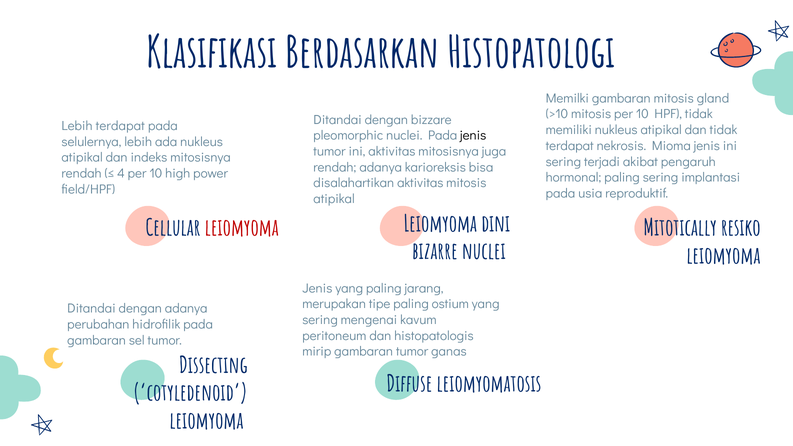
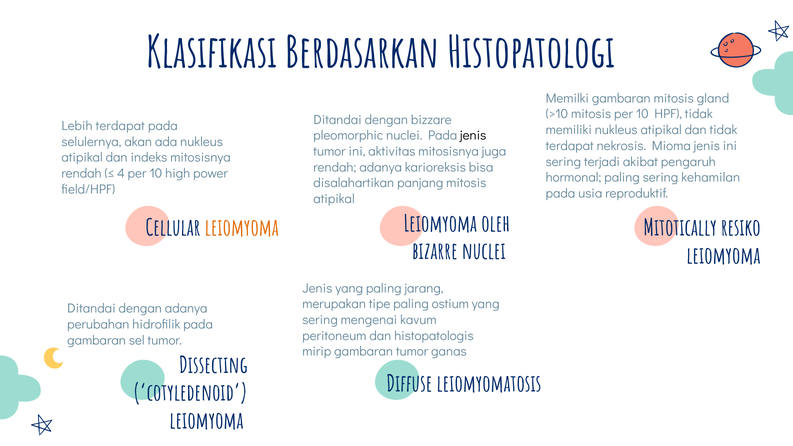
selulernya lebih: lebih -> akan
implantasi: implantasi -> kehamilan
disalahartikan aktivitas: aktivitas -> panjang
dini: dini -> oleh
leiomyoma at (242, 228) colour: red -> orange
